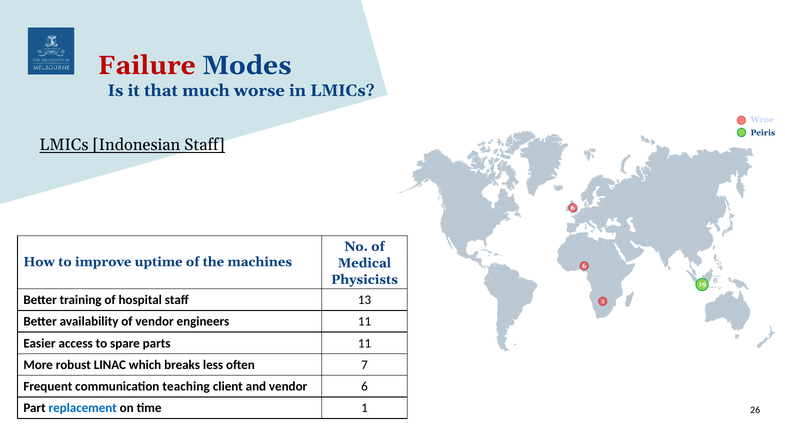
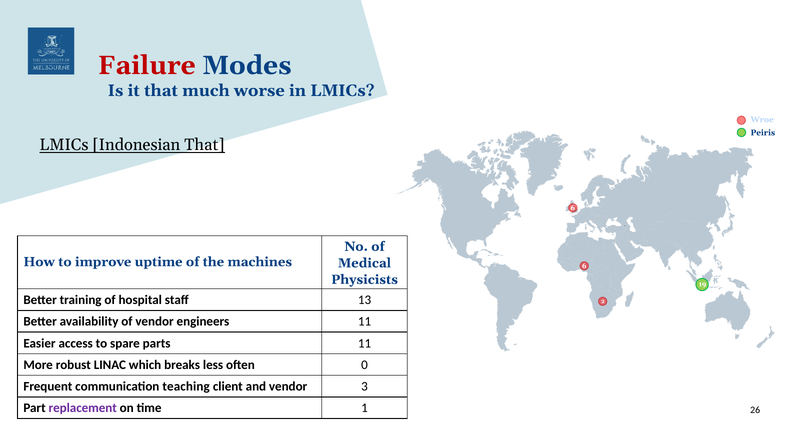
Indonesian Staff: Staff -> That
7: 7 -> 0
vendor 6: 6 -> 3
replacement colour: blue -> purple
